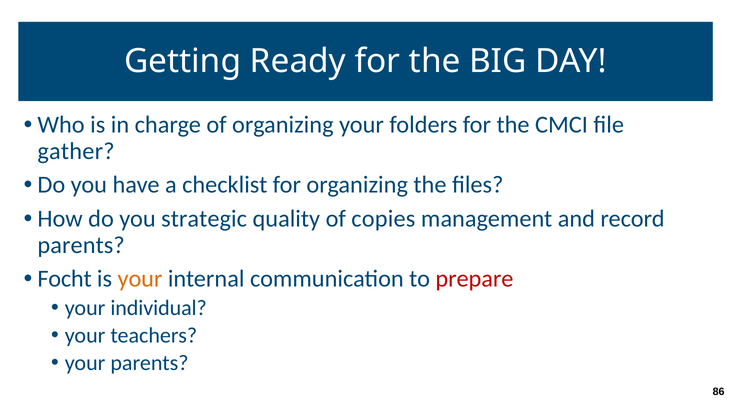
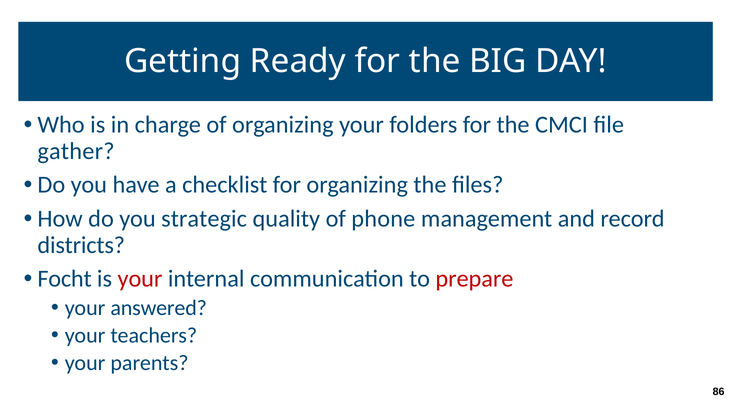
copies: copies -> phone
parents at (81, 245): parents -> districts
your at (140, 279) colour: orange -> red
individual: individual -> answered
